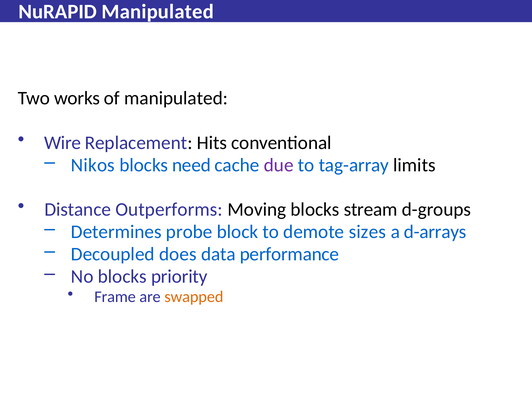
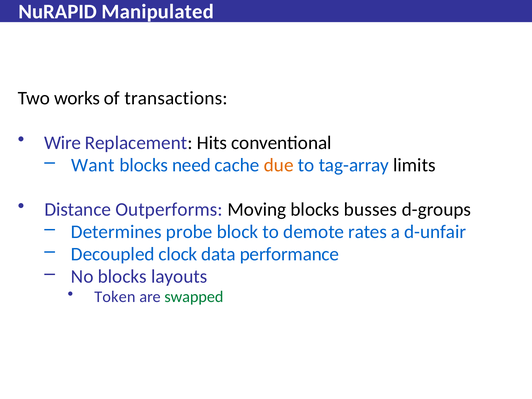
of manipulated: manipulated -> transactions
Nikos: Nikos -> Want
due colour: purple -> orange
stream: stream -> busses
sizes: sizes -> rates
d-arrays: d-arrays -> d-unfair
does: does -> clock
priority: priority -> layouts
Frame: Frame -> Token
swapped colour: orange -> green
